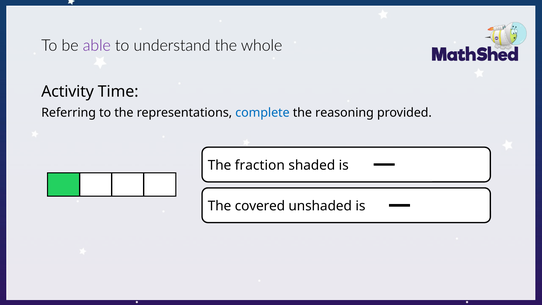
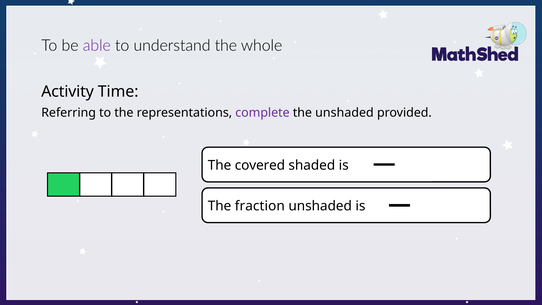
complete colour: blue -> purple
the reasoning: reasoning -> unshaded
fraction: fraction -> covered
covered: covered -> fraction
